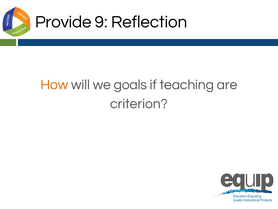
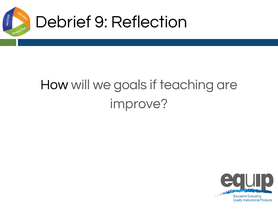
Provide: Provide -> Debrief
How colour: orange -> black
criterion: criterion -> improve
